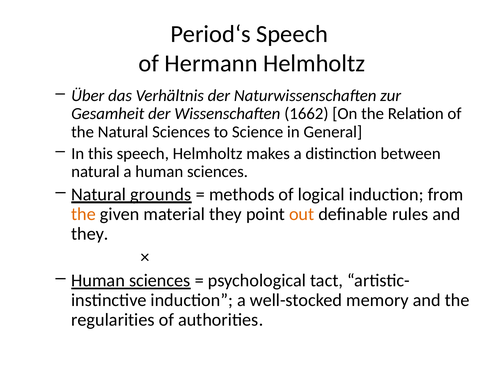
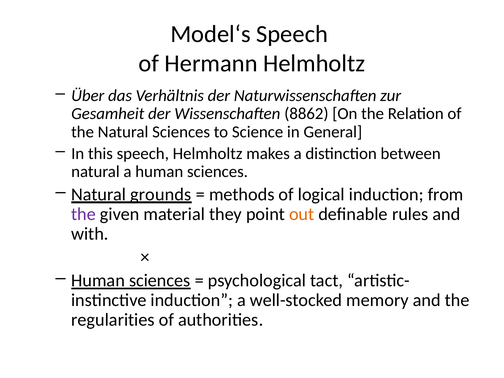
Period‘s: Period‘s -> Model‘s
1662: 1662 -> 8862
the at (84, 214) colour: orange -> purple
they at (90, 234): they -> with
